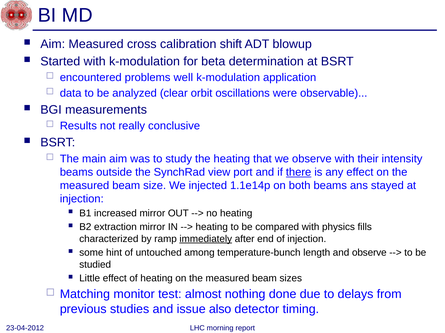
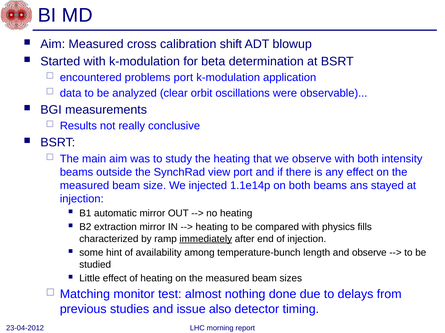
problems well: well -> port
with their: their -> both
there underline: present -> none
increased: increased -> automatic
untouched: untouched -> availability
